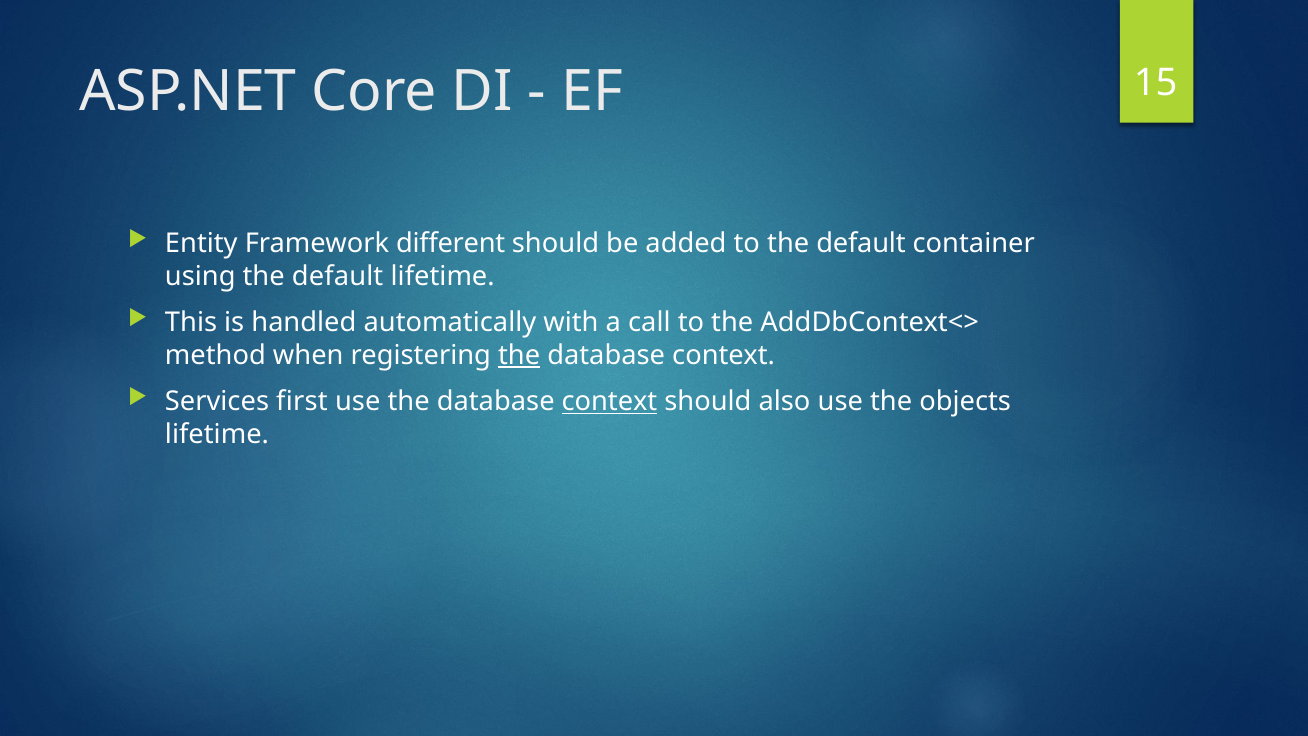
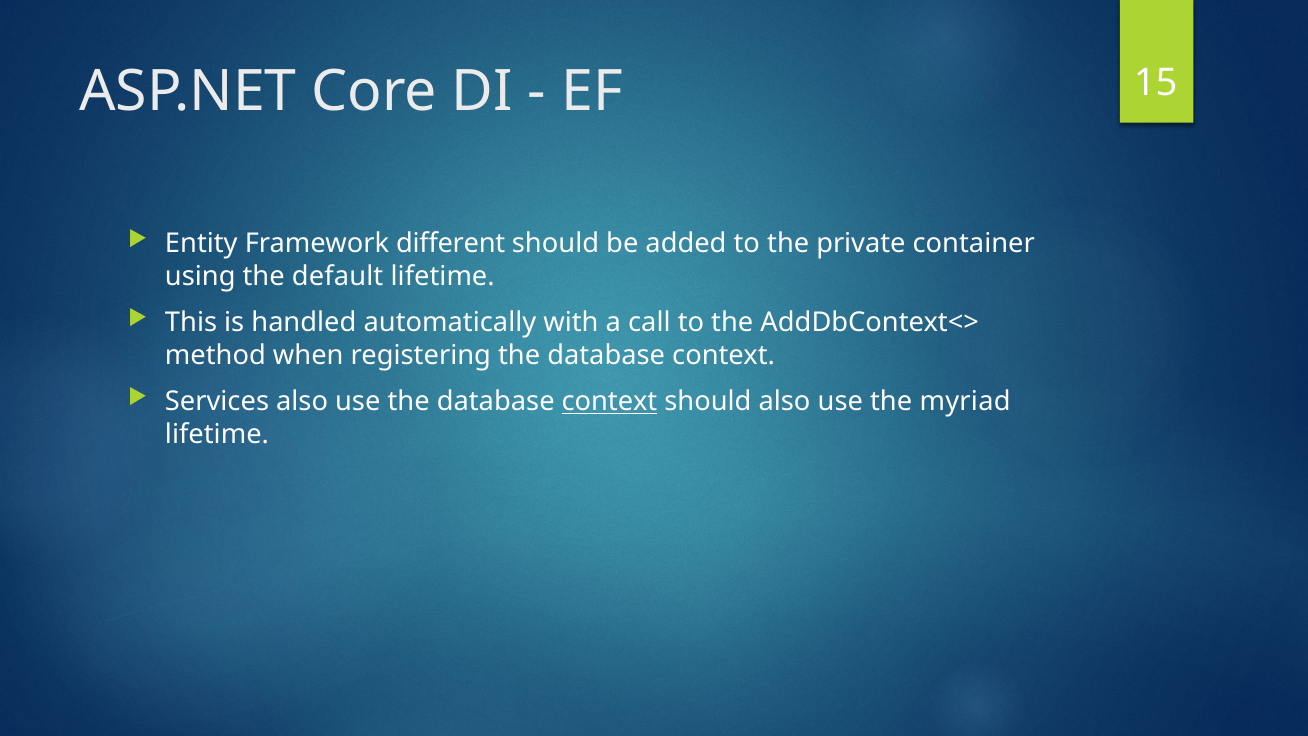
to the default: default -> private
the at (519, 355) underline: present -> none
Services first: first -> also
objects: objects -> myriad
